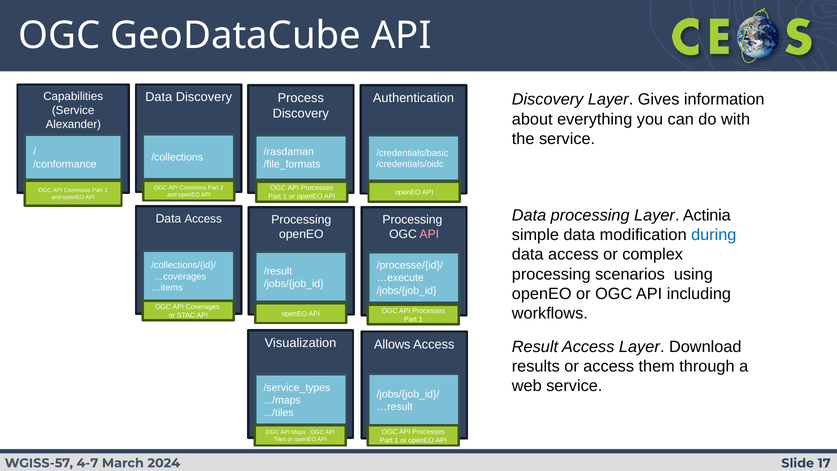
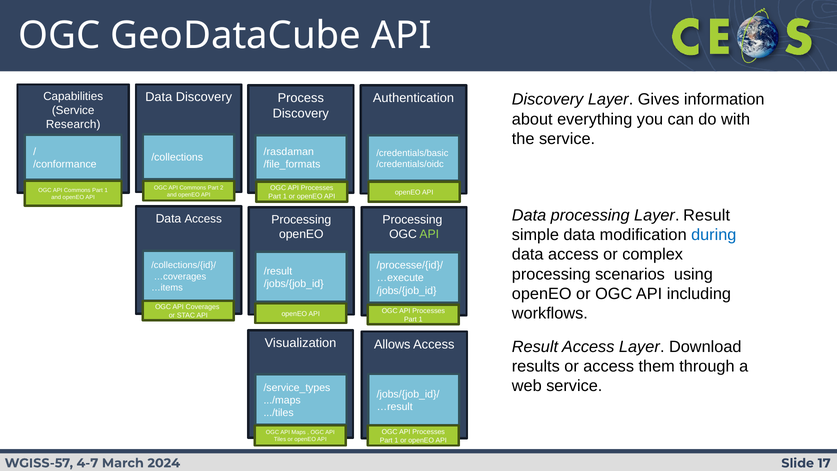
Alexander: Alexander -> Research
Layer Actinia: Actinia -> Result
API at (429, 234) colour: pink -> light green
